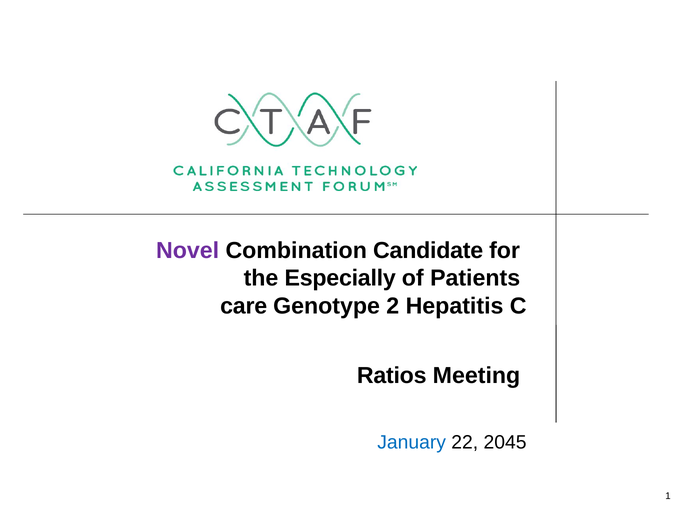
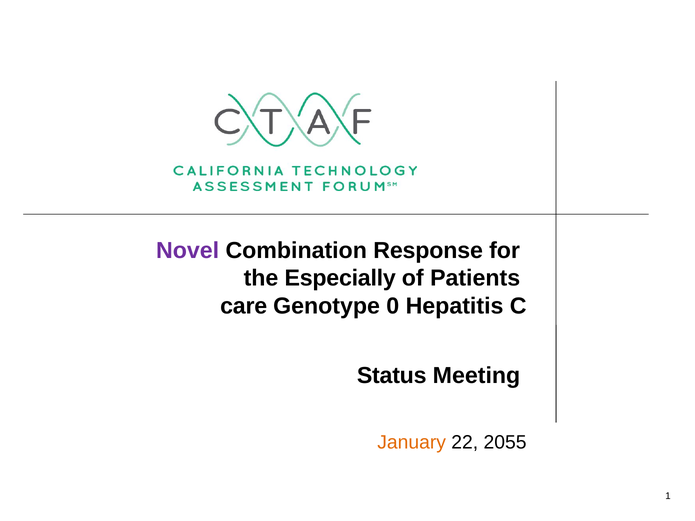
Candidate: Candidate -> Response
2: 2 -> 0
Ratios: Ratios -> Status
January colour: blue -> orange
2045: 2045 -> 2055
